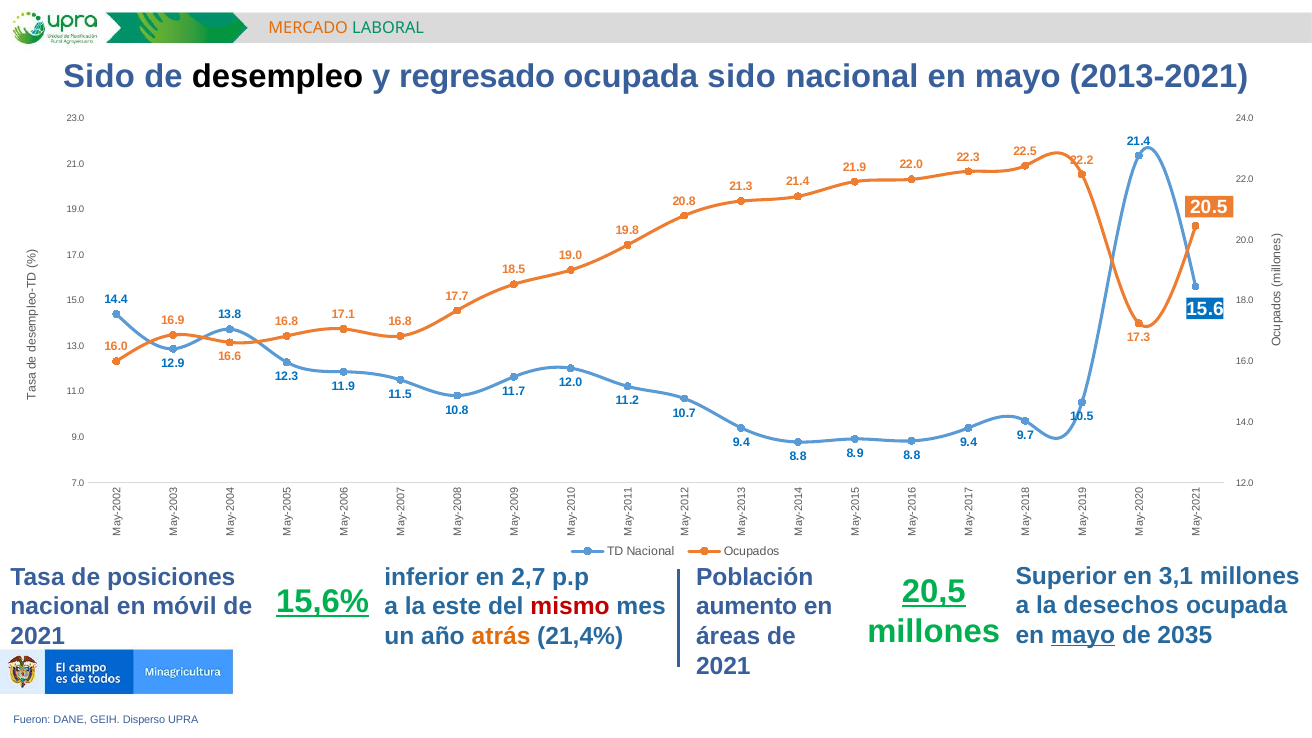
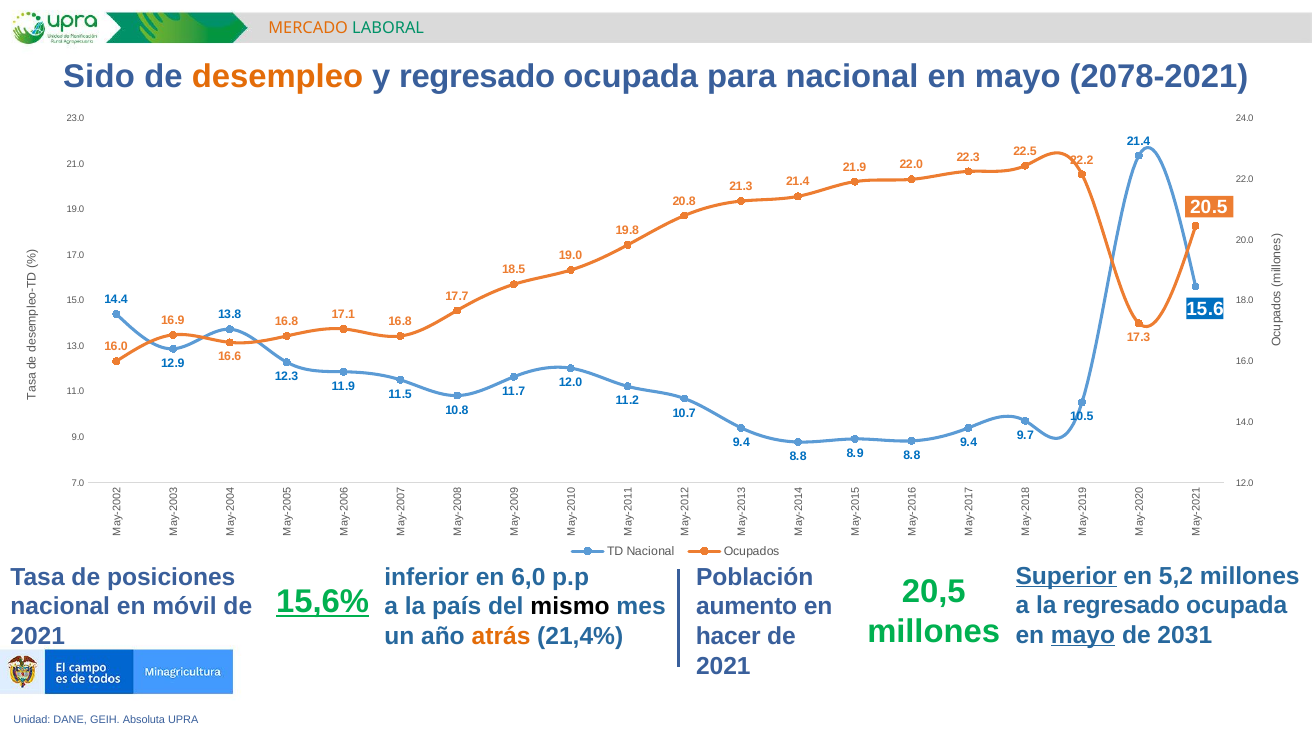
desempleo colour: black -> orange
ocupada sido: sido -> para
2013-2021: 2013-2021 -> 2078-2021
Superior underline: none -> present
3,1: 3,1 -> 5,2
2,7: 2,7 -> 6,0
20,5 underline: present -> none
la desechos: desechos -> regresado
este: este -> país
mismo colour: red -> black
2035: 2035 -> 2031
áreas: áreas -> hacer
Fueron: Fueron -> Unidad
Disperso: Disperso -> Absoluta
